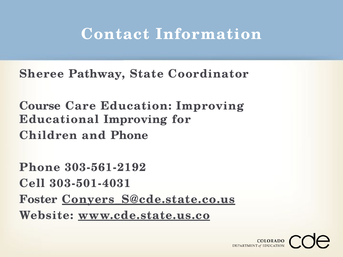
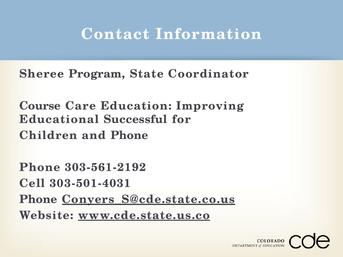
Pathway: Pathway -> Program
Educational Improving: Improving -> Successful
Foster at (38, 200): Foster -> Phone
